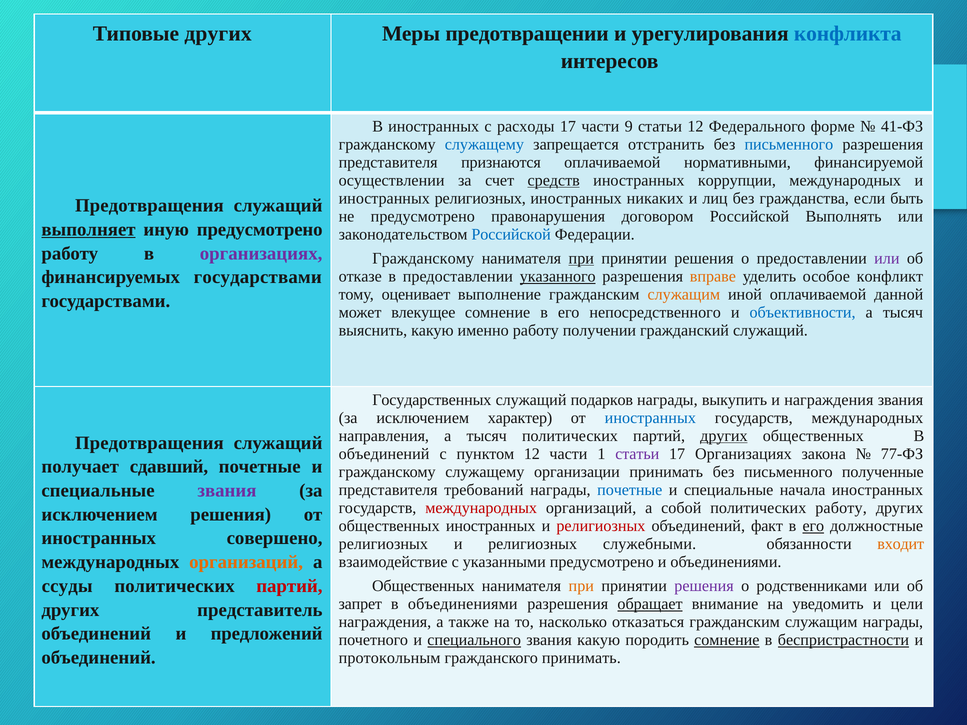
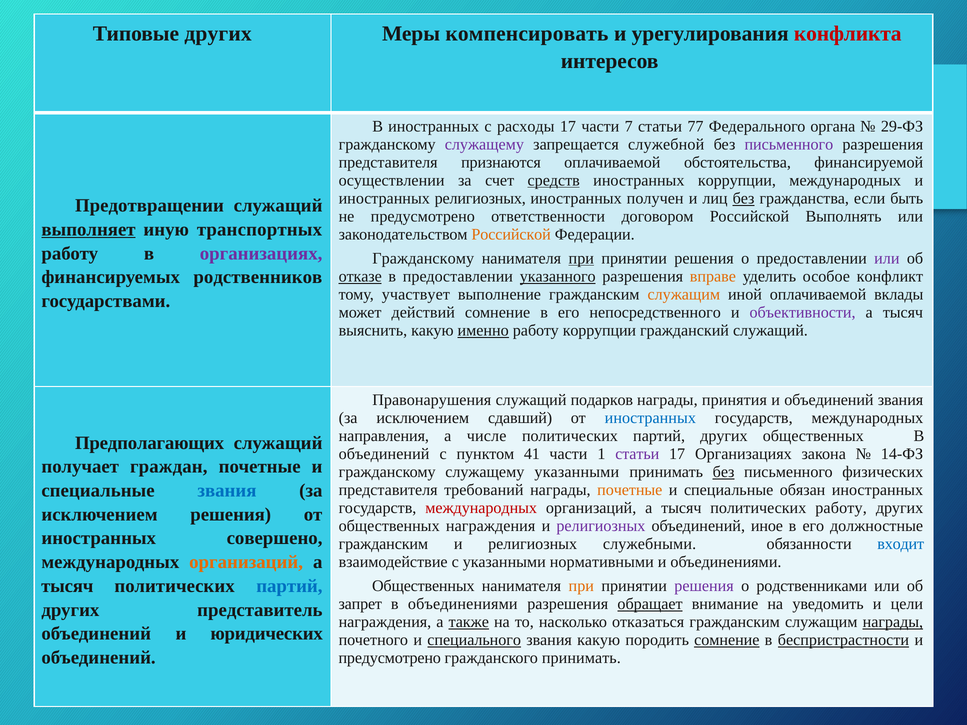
предотвращении: предотвращении -> компенсировать
конфликта colour: blue -> red
9: 9 -> 7
статьи 12: 12 -> 77
форме: форме -> органа
41-ФЗ: 41-ФЗ -> 29-ФЗ
служащему at (484, 144) colour: blue -> purple
отстранить: отстранить -> служебной
письменного at (789, 144) colour: blue -> purple
нормативными: нормативными -> обстоятельства
никаких: никаких -> получен
без at (744, 198) underline: none -> present
Предотвращения at (149, 206): Предотвращения -> Предотвращении
правонарушения: правонарушения -> ответственности
иную предусмотрено: предусмотрено -> транспортных
Российской at (511, 235) colour: blue -> orange
финансируемых государствами: государствами -> родственников
отказе underline: none -> present
оценивает: оценивает -> участвует
данной: данной -> вклады
влекущее: влекущее -> действий
объективности colour: blue -> purple
именно underline: none -> present
работу получении: получении -> коррупции
Государственных: Государственных -> Правонарушения
выкупить: выкупить -> принятия
и награждения: награждения -> объединений
характер: характер -> сдавший
тысяч at (487, 436): тысяч -> числе
других at (724, 436) underline: present -> none
Предотвращения at (149, 443): Предотвращения -> Предполагающих
пунктом 12: 12 -> 41
77-ФЗ: 77-ФЗ -> 14-ФЗ
сдавший: сдавший -> граждан
служащему организации: организации -> указанными
без at (724, 472) underline: none -> present
полученные: полученные -> физических
звания at (227, 491) colour: purple -> blue
почетные at (630, 490) colour: blue -> orange
начала: начала -> обязан
собой at (681, 508): собой -> тысяч
общественных иностранных: иностранных -> награждения
религиозных at (601, 526) colour: red -> purple
факт: факт -> иное
его at (813, 526) underline: present -> none
религиозных at (383, 544): религиозных -> гражданским
входит colour: orange -> blue
указанными предусмотрено: предусмотрено -> нормативными
ссуды at (67, 586): ссуды -> тысяч
партий at (289, 586) colour: red -> blue
также underline: none -> present
награды at (893, 622) underline: none -> present
предложений: предложений -> юридических
протокольным at (390, 658): протокольным -> предусмотрено
